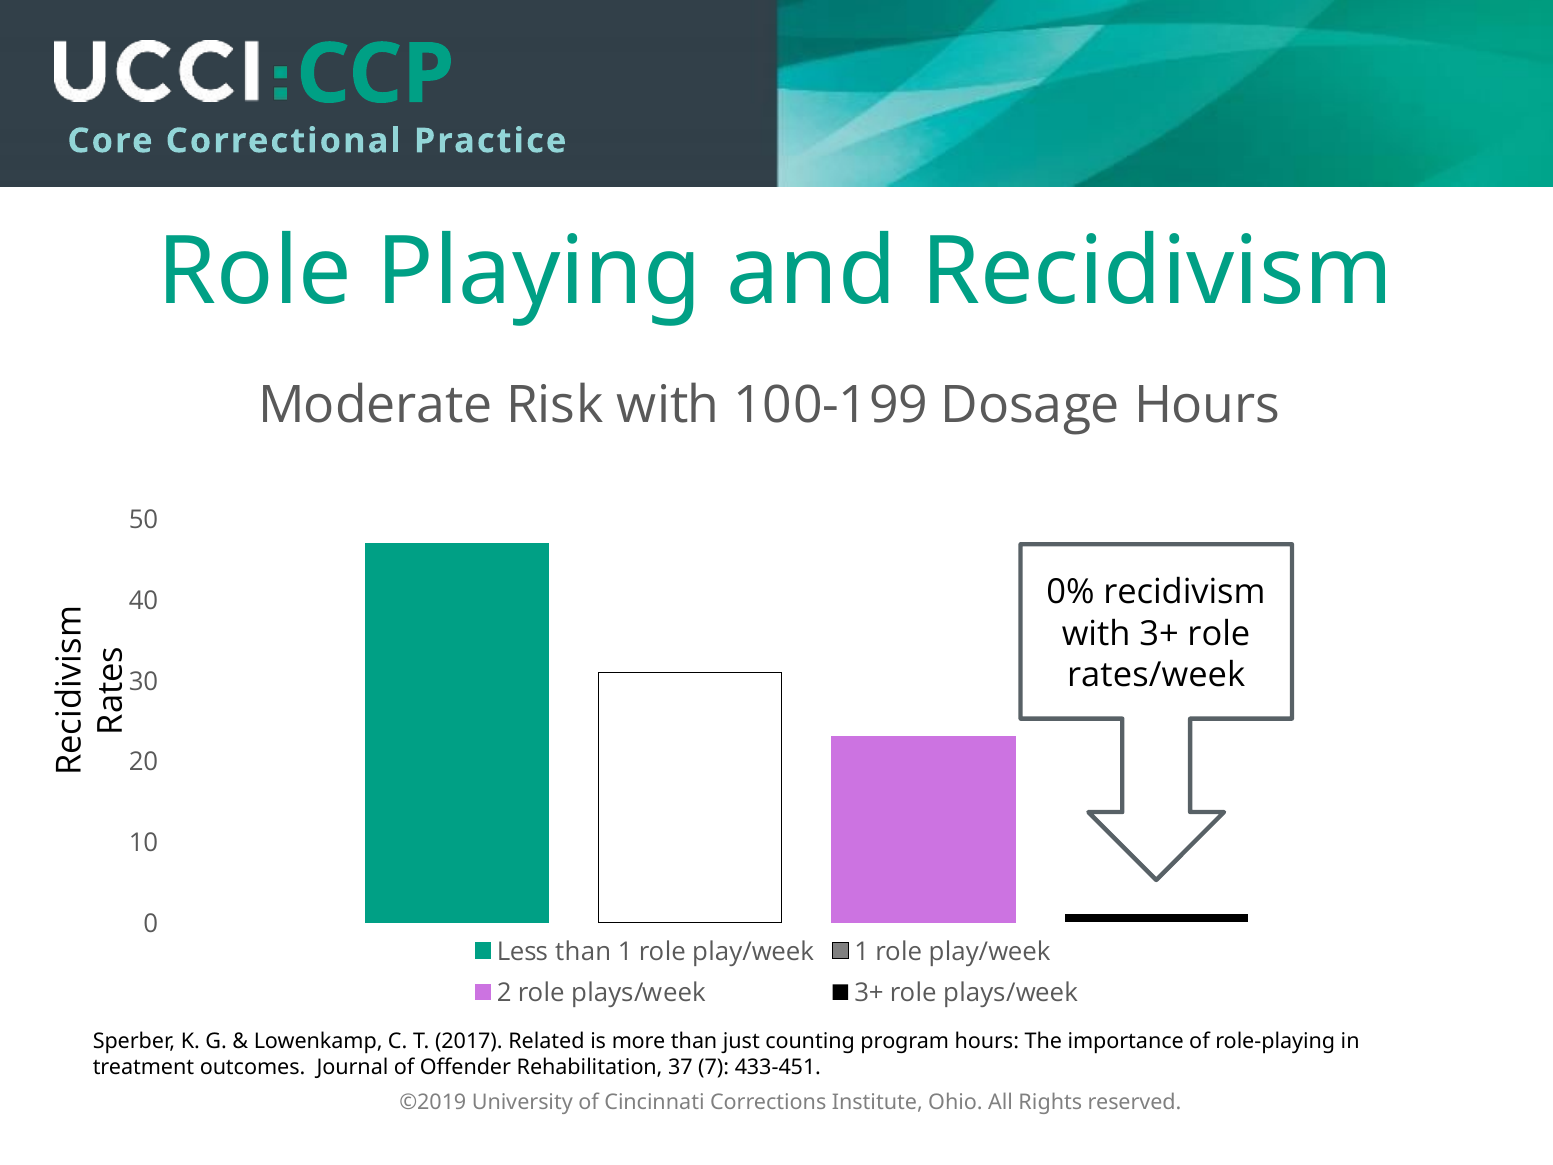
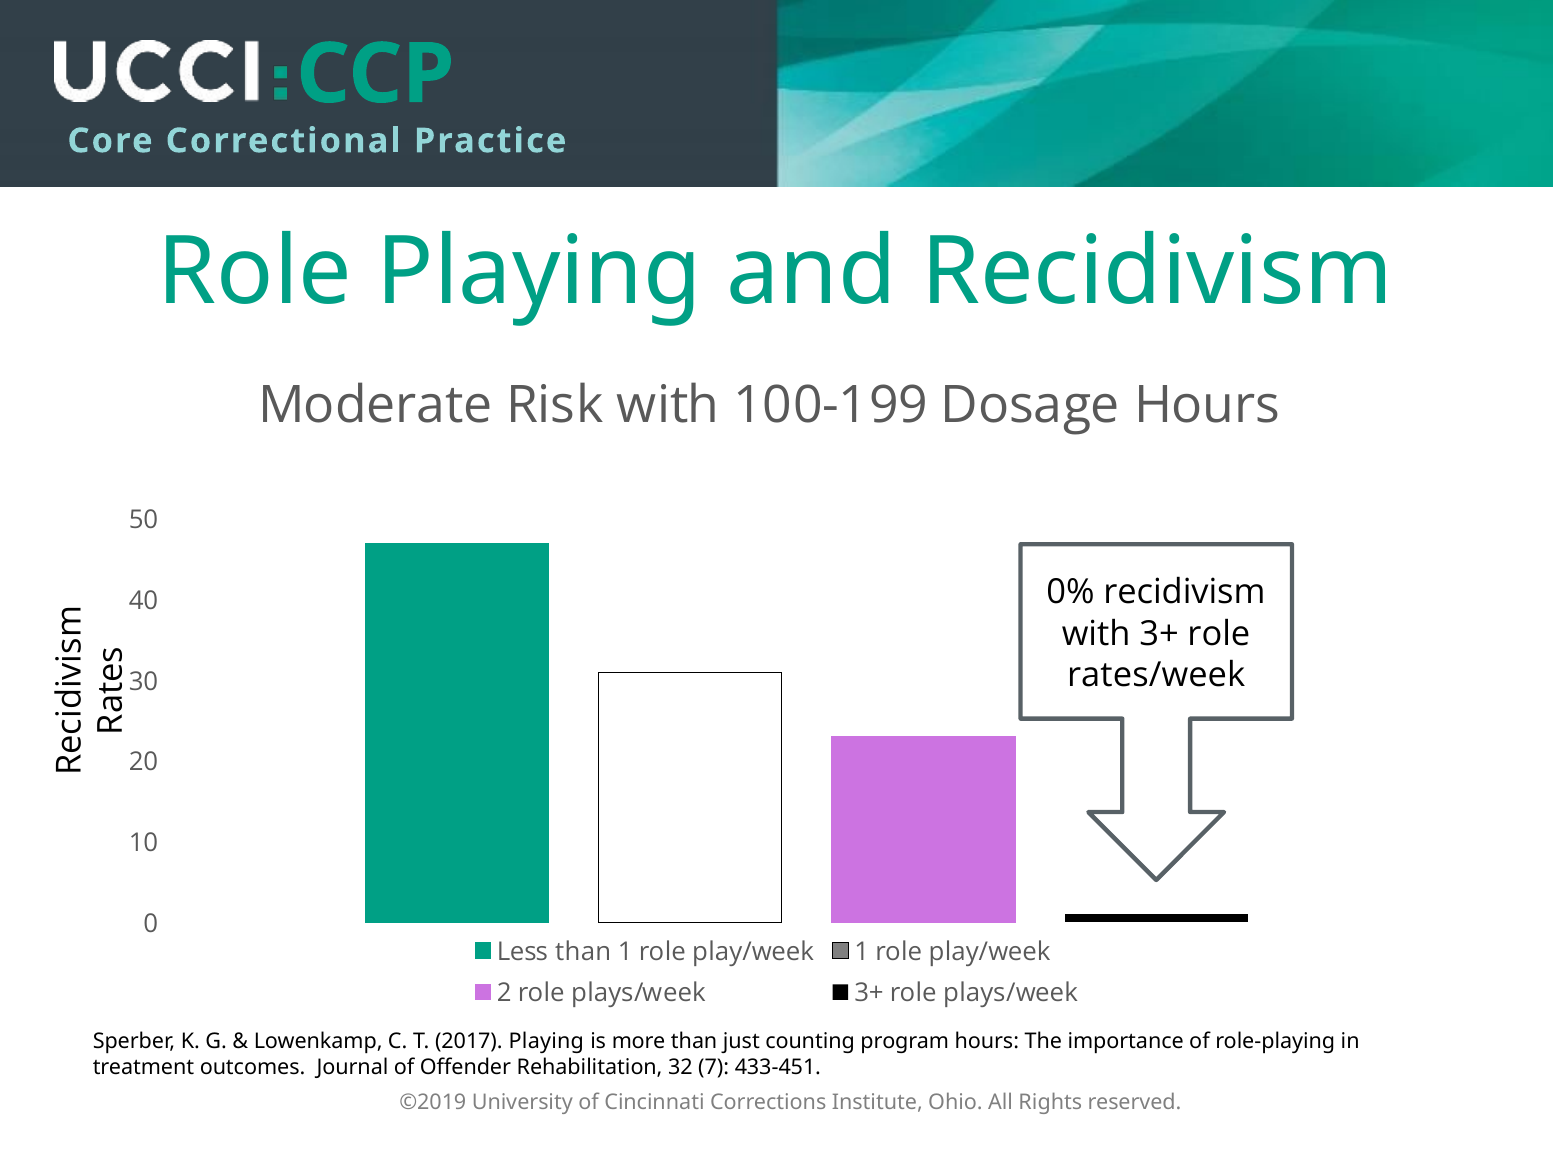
2017 Related: Related -> Playing
37: 37 -> 32
